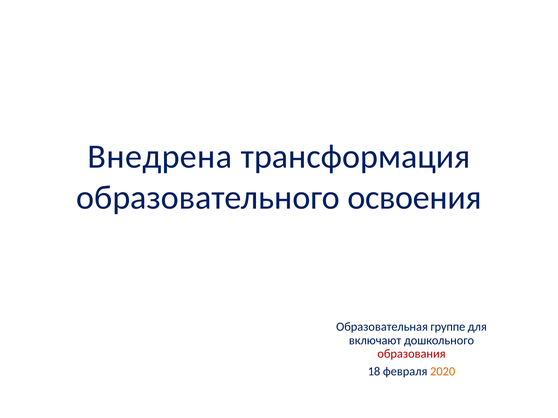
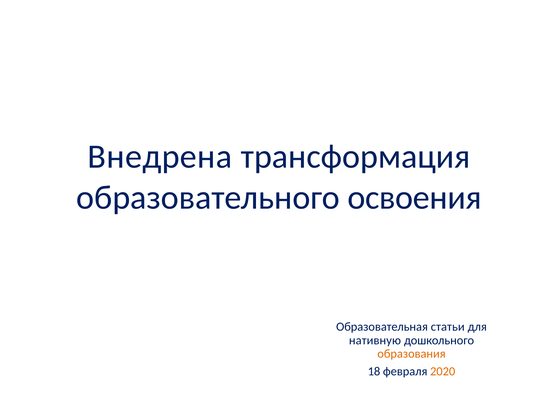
группе: группе -> статьи
включают: включают -> нативную
образования colour: red -> orange
